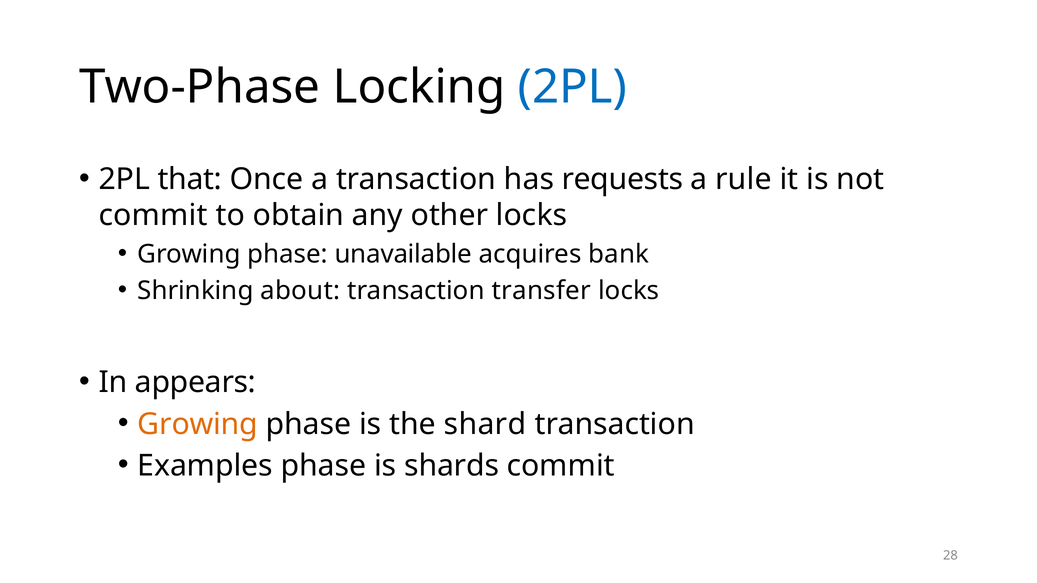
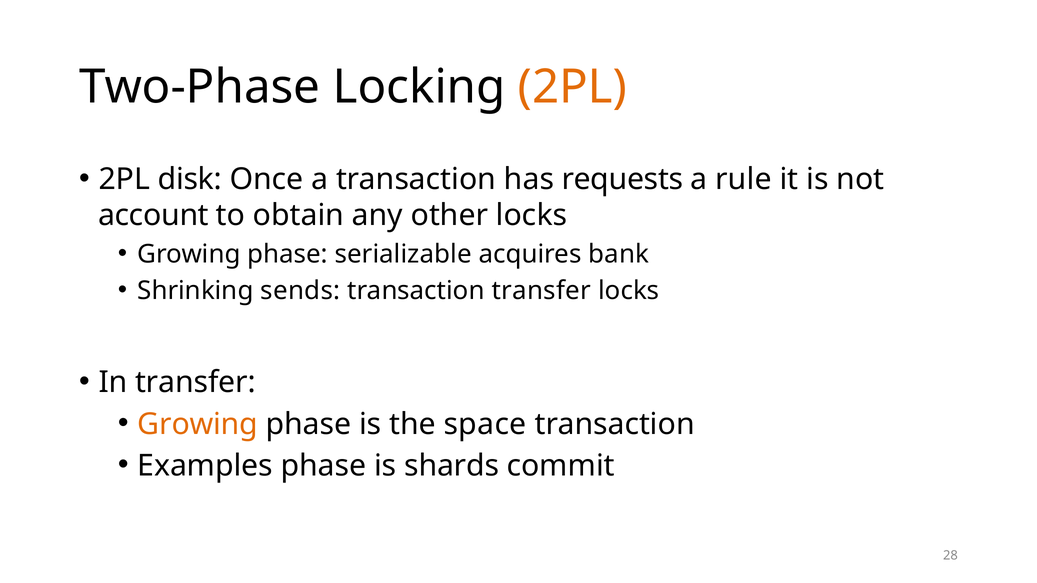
2PL at (572, 87) colour: blue -> orange
that: that -> disk
commit at (153, 216): commit -> account
unavailable: unavailable -> serializable
about: about -> sends
In appears: appears -> transfer
shard: shard -> space
